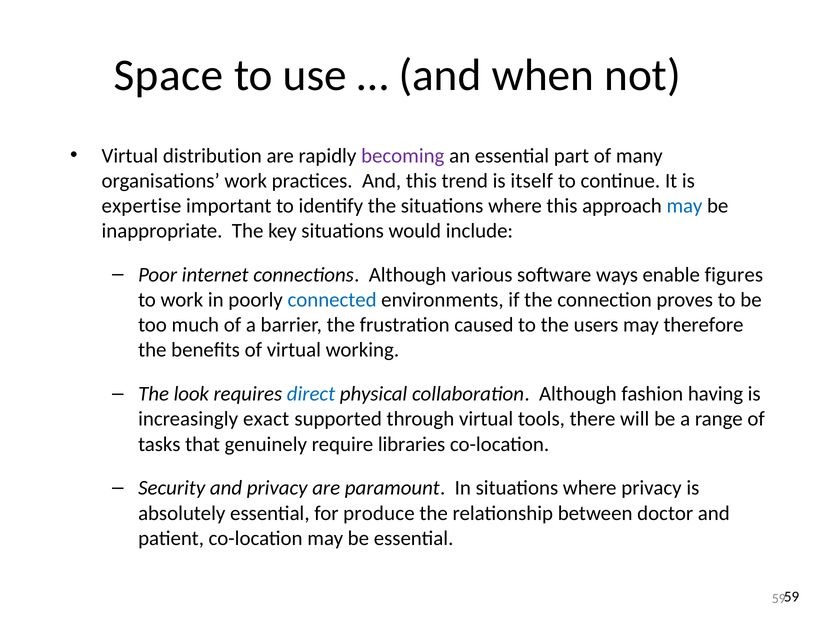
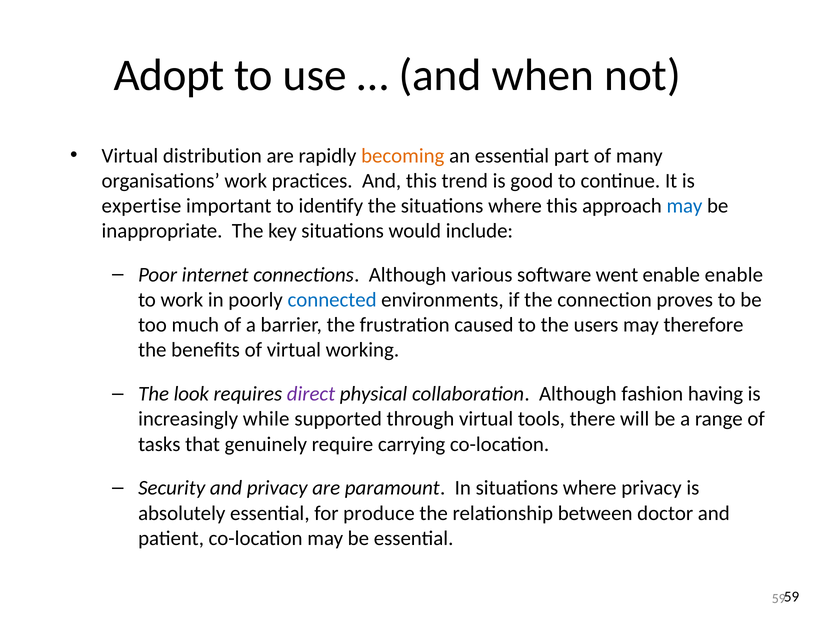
Space: Space -> Adopt
becoming colour: purple -> orange
itself: itself -> good
ways: ways -> went
enable figures: figures -> enable
direct colour: blue -> purple
exact: exact -> while
libraries: libraries -> carrying
